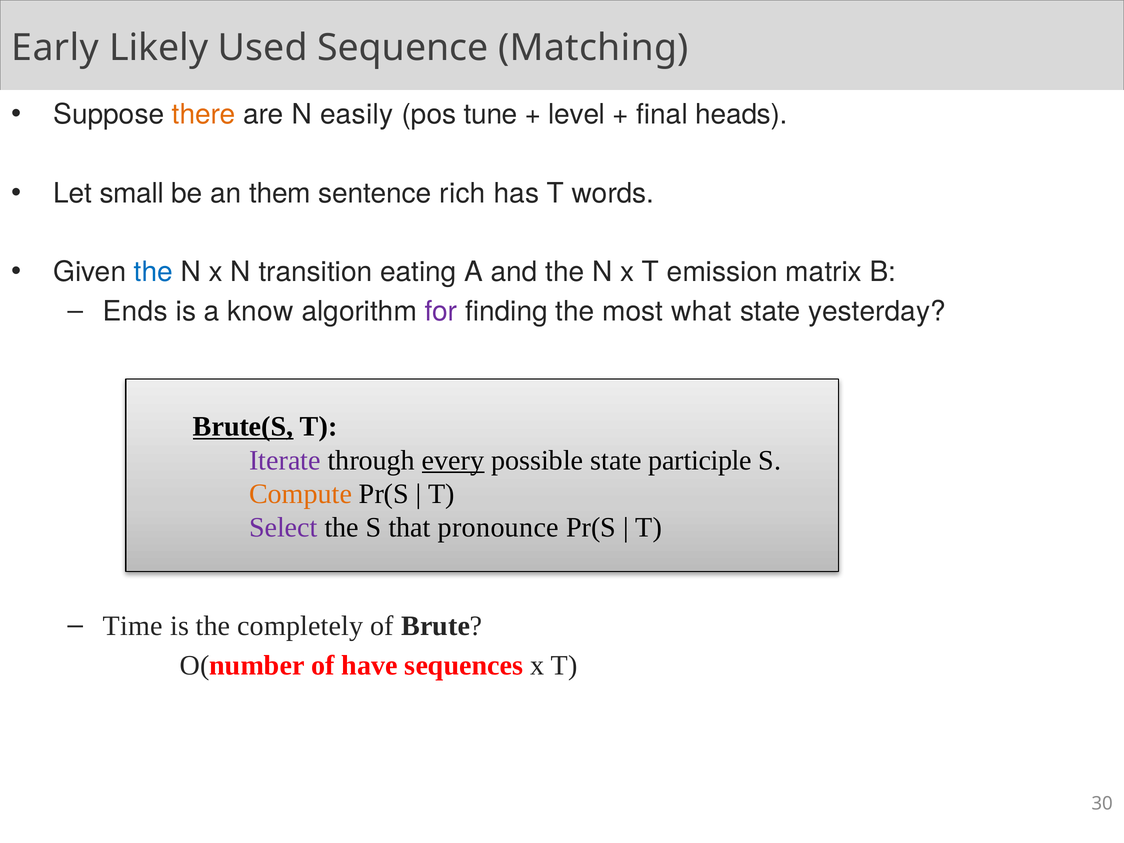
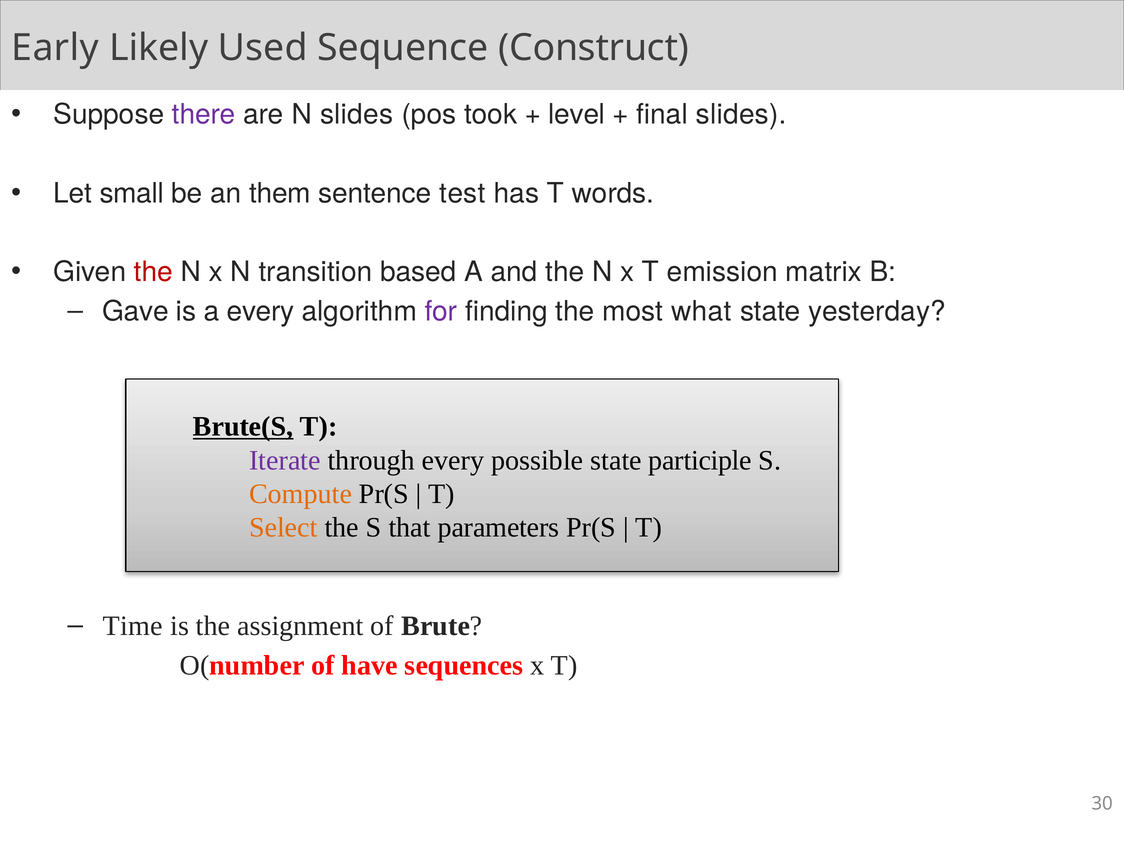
Matching: Matching -> Construct
there colour: orange -> purple
N easily: easily -> slides
tune: tune -> took
final heads: heads -> slides
rich: rich -> test
the at (153, 272) colour: blue -> red
eating: eating -> based
Ends: Ends -> Gave
a know: know -> every
every at (453, 460) underline: present -> none
Select colour: purple -> orange
pronounce: pronounce -> parameters
completely: completely -> assignment
